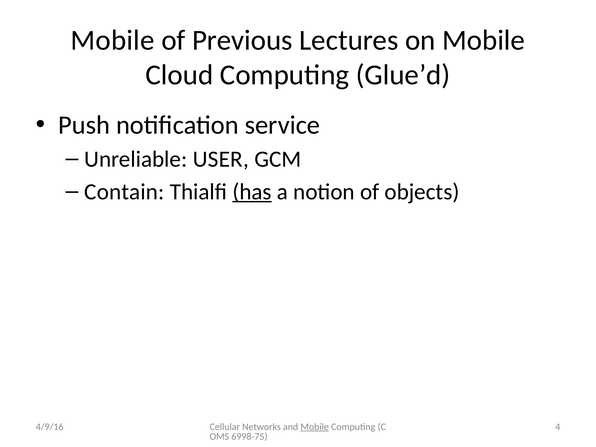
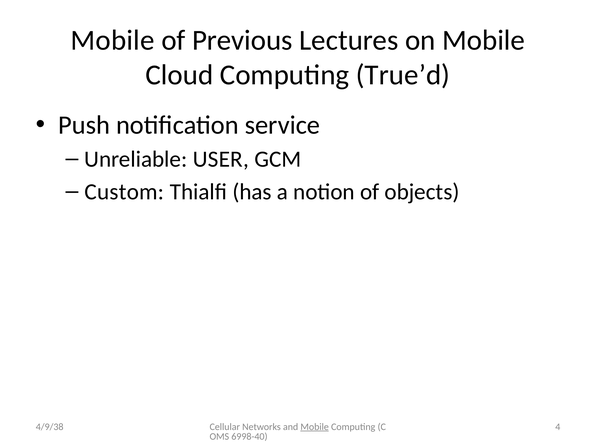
Glue’d: Glue’d -> True’d
Contain: Contain -> Custom
has underline: present -> none
4/9/16: 4/9/16 -> 4/9/38
6998-75: 6998-75 -> 6998-40
